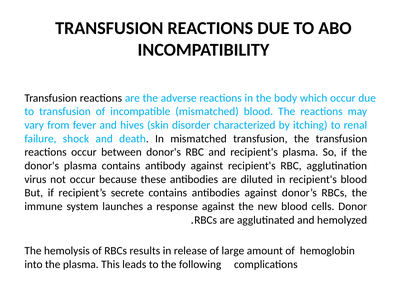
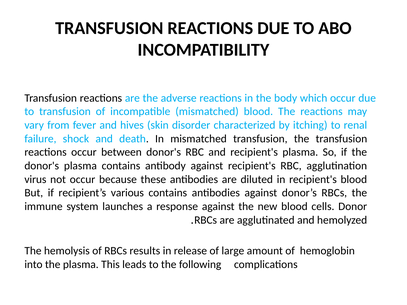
secrete: secrete -> various
